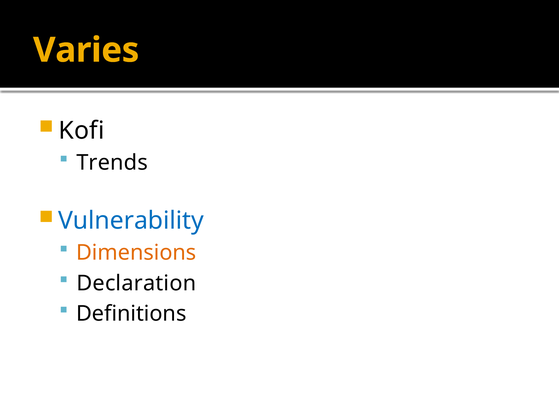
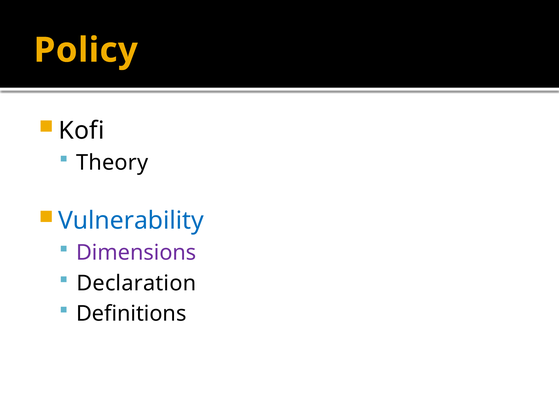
Varies: Varies -> Policy
Trends: Trends -> Theory
Dimensions colour: orange -> purple
